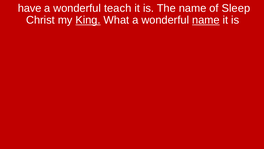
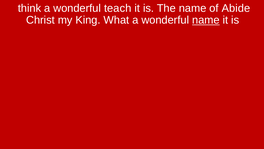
have: have -> think
Sleep: Sleep -> Abide
King underline: present -> none
